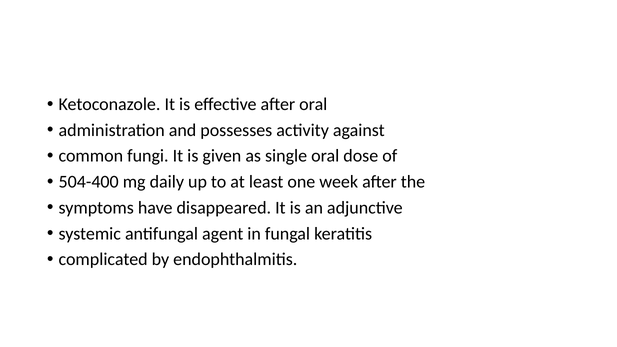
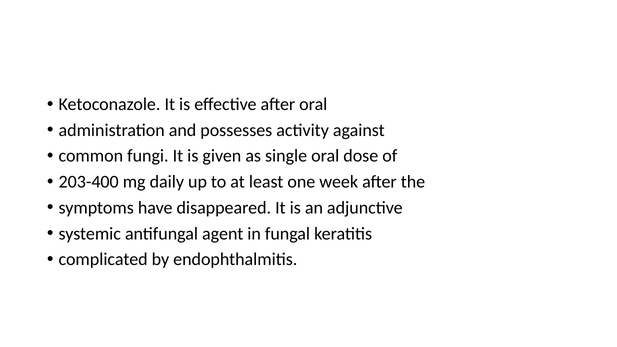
504-400: 504-400 -> 203-400
